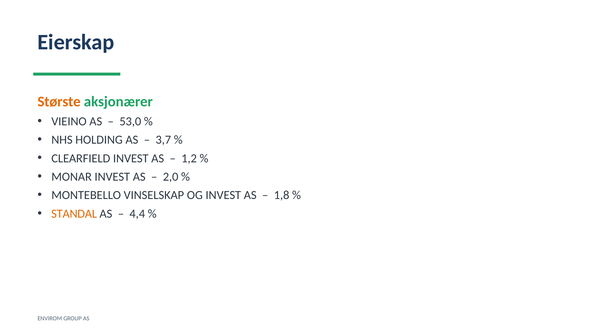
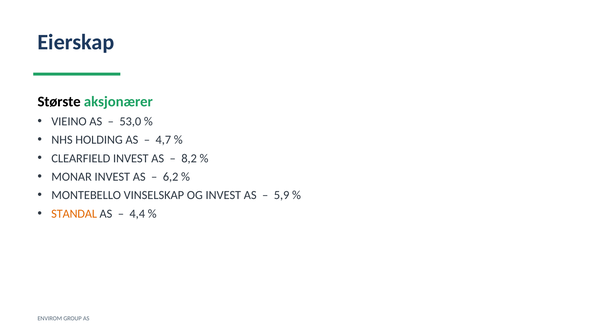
Største colour: orange -> black
3,7: 3,7 -> 4,7
1,2: 1,2 -> 8,2
2,0: 2,0 -> 6,2
1,8: 1,8 -> 5,9
